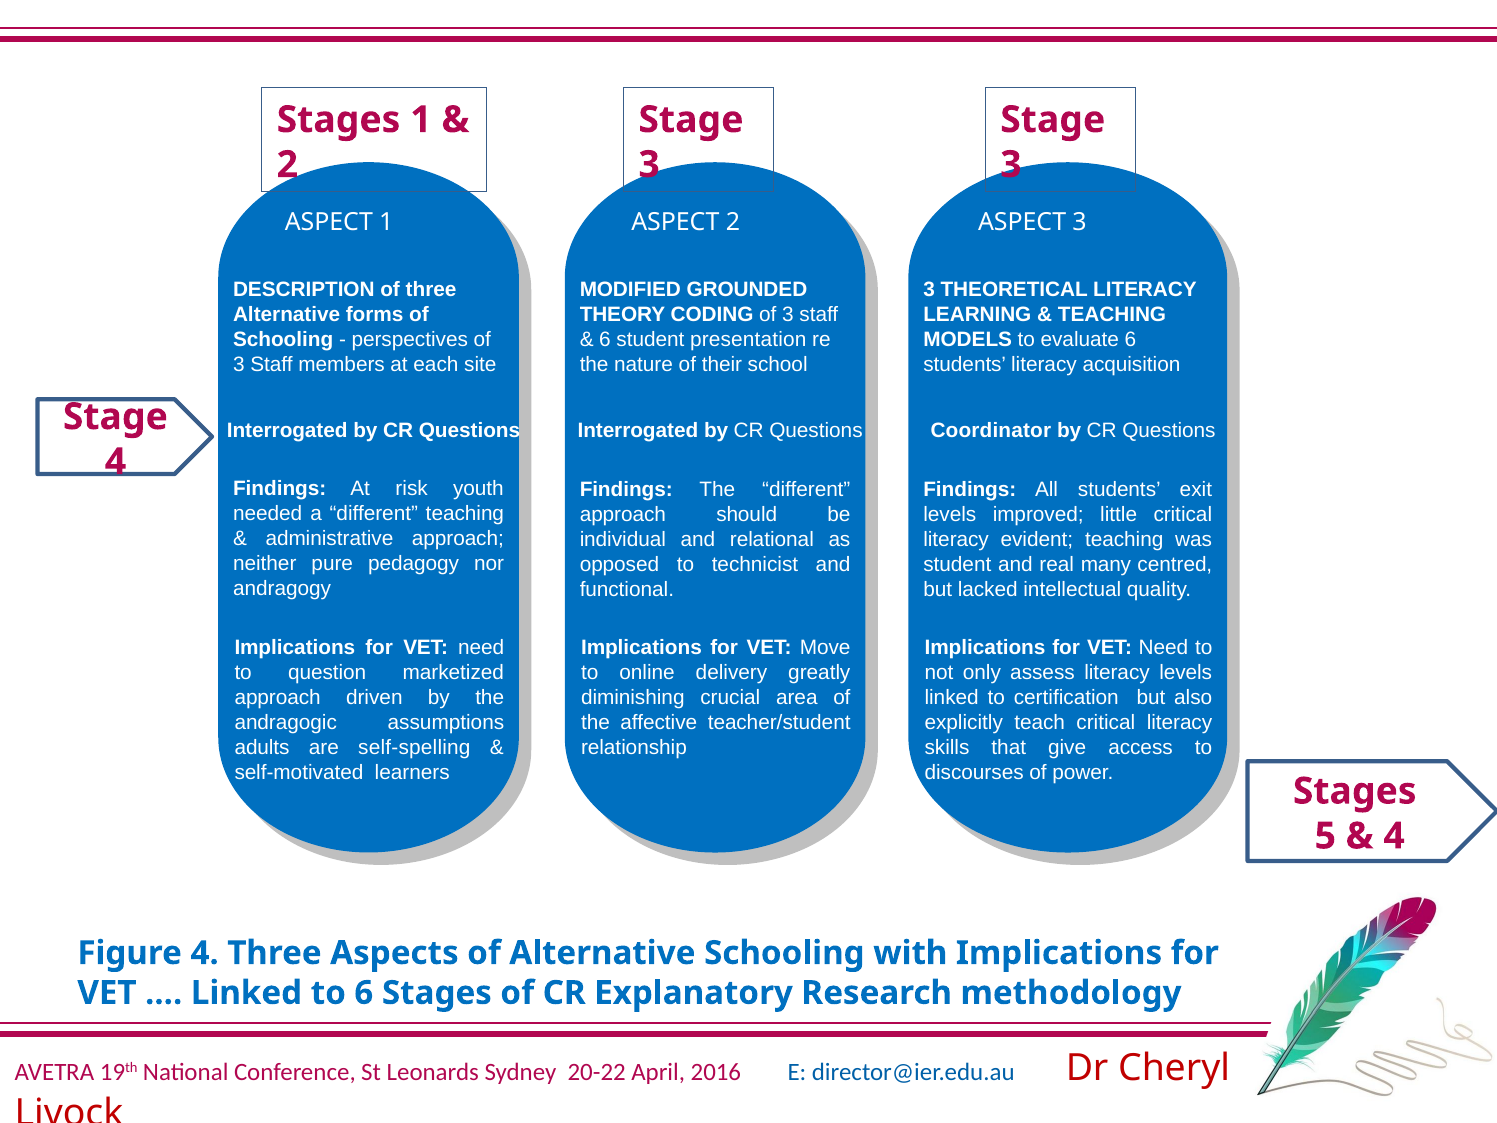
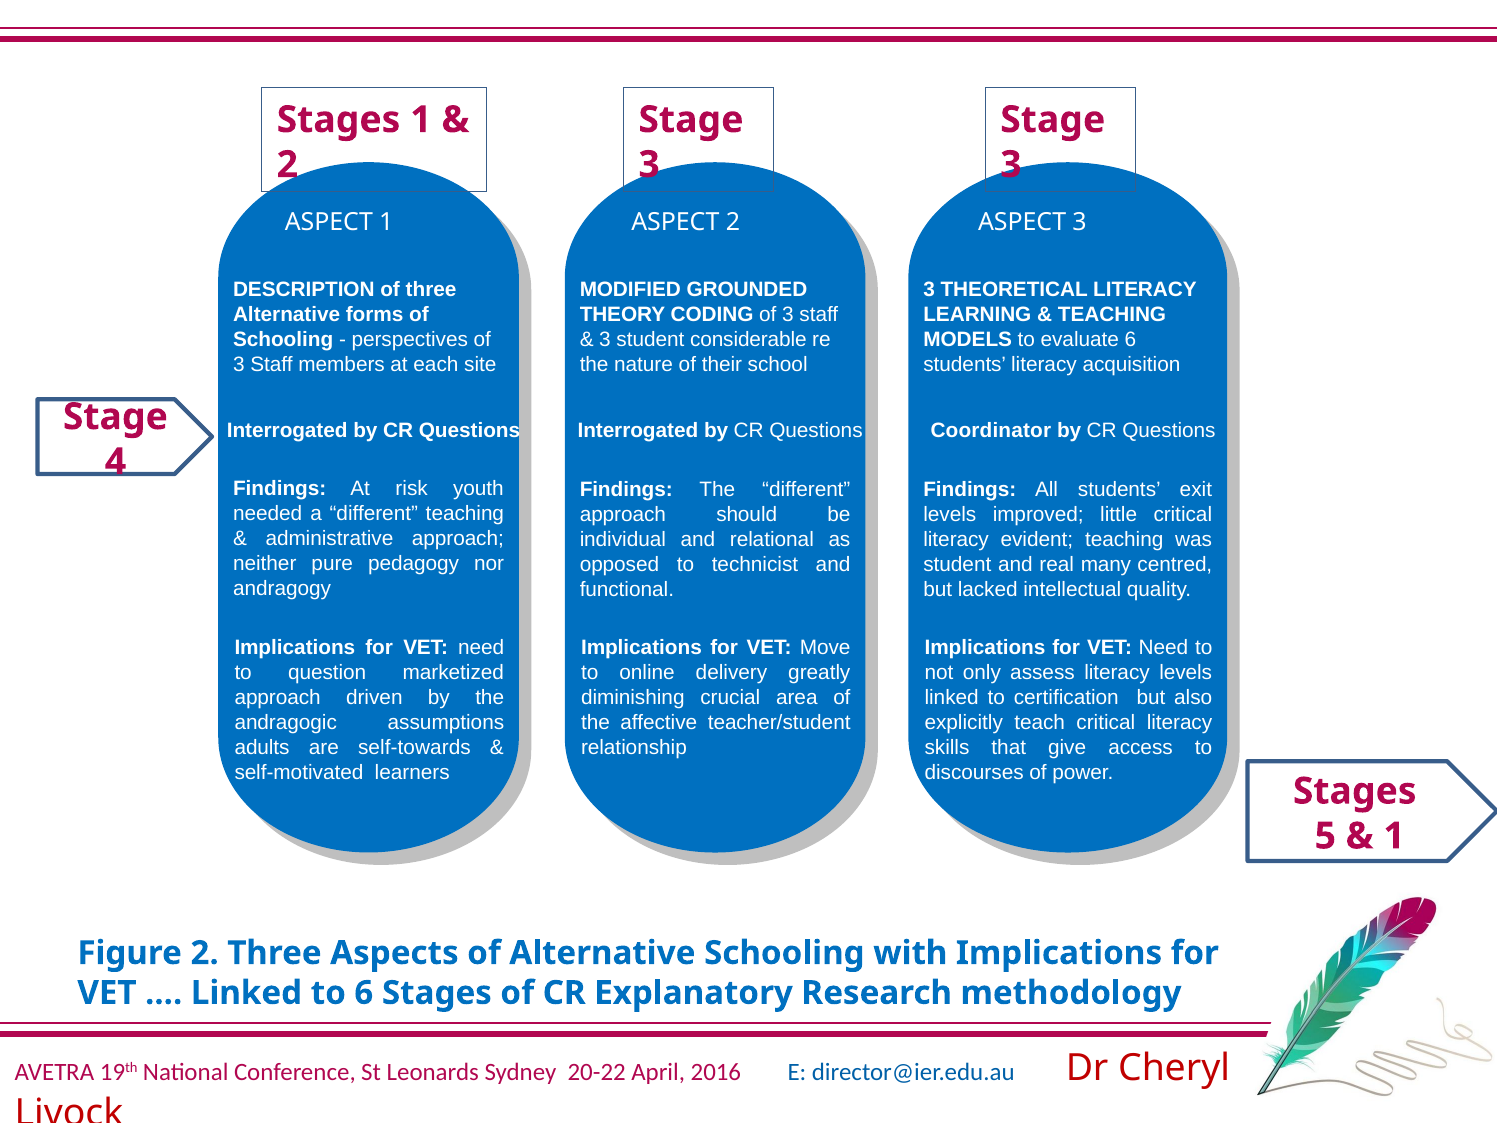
6 at (605, 340): 6 -> 3
presentation: presentation -> considerable
self-spelling: self-spelling -> self-towards
4 at (1394, 836): 4 -> 1
Figure 4: 4 -> 2
